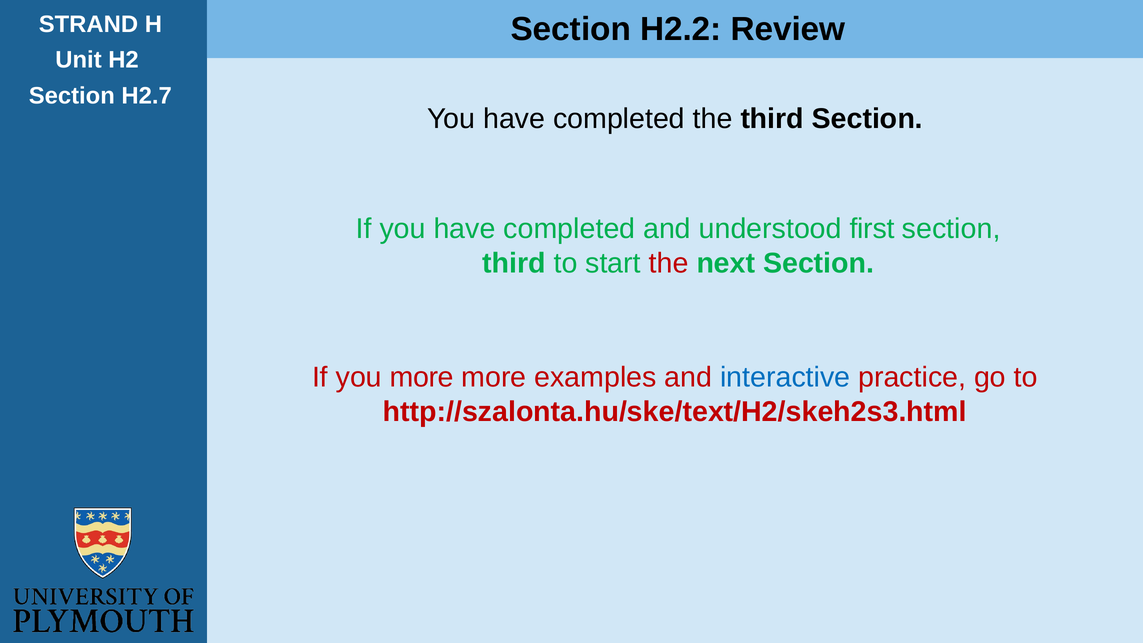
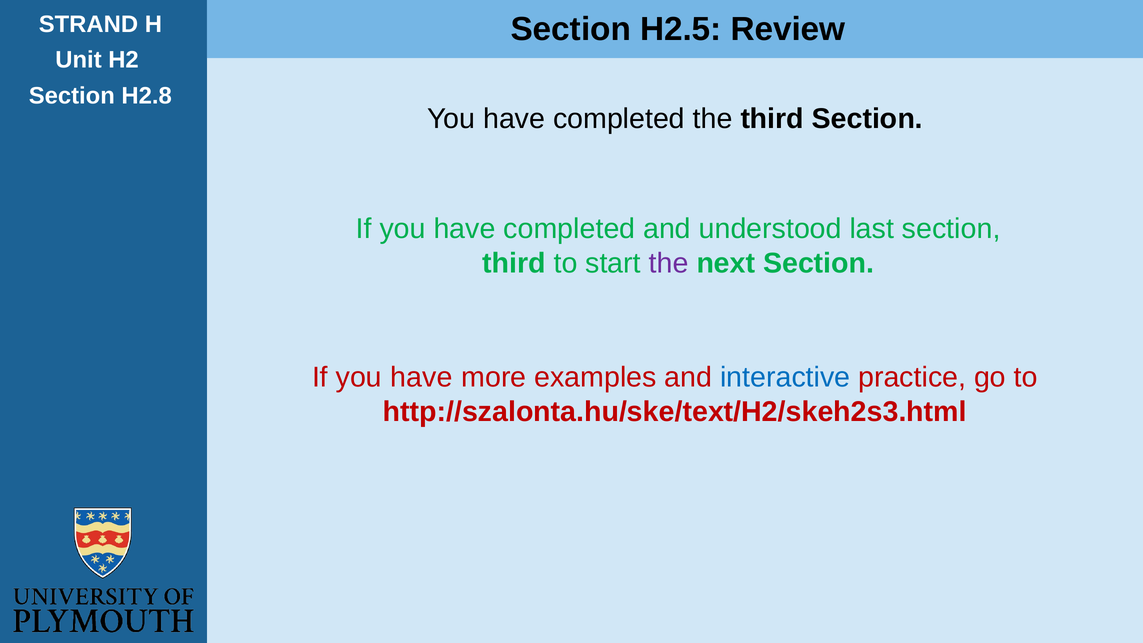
H2.2: H2.2 -> H2.5
H2.7: H2.7 -> H2.8
first: first -> last
the at (669, 263) colour: red -> purple
more at (422, 377): more -> have
